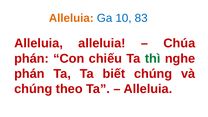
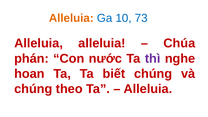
83: 83 -> 73
chiếu: chiếu -> nước
thì colour: green -> purple
phán at (29, 74): phán -> hoan
